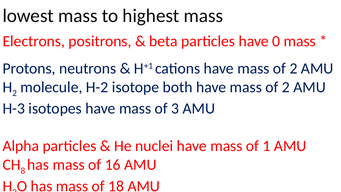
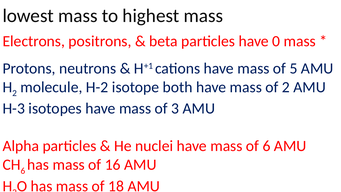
2 at (293, 68): 2 -> 5
of 1: 1 -> 6
8 at (23, 171): 8 -> 6
